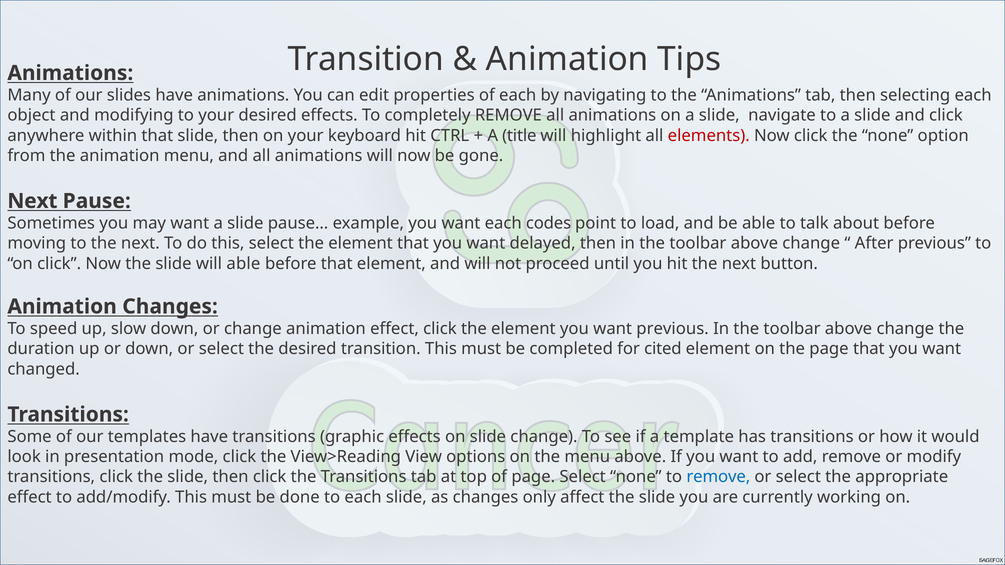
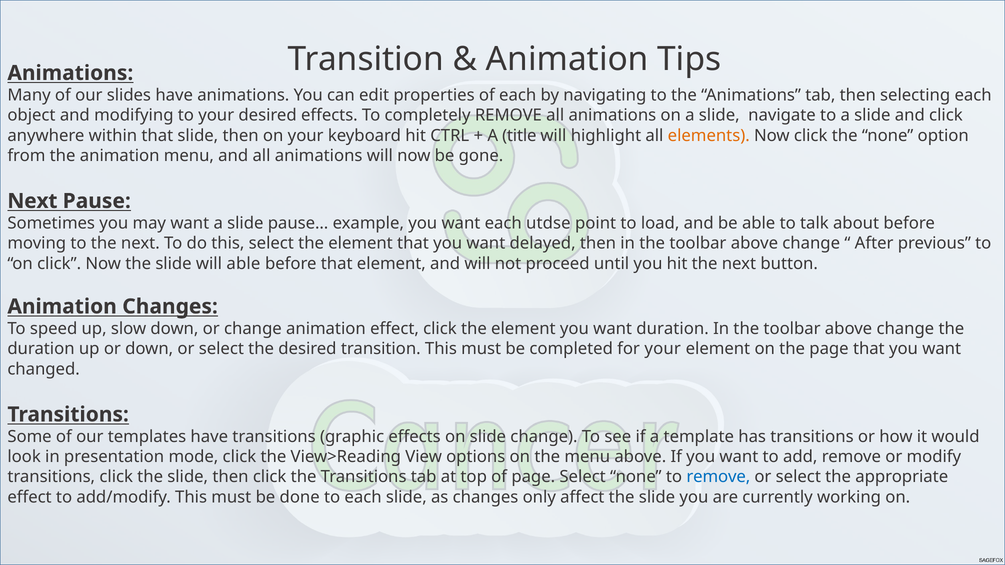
elements colour: red -> orange
codes: codes -> utdse
want previous: previous -> duration
for cited: cited -> your
